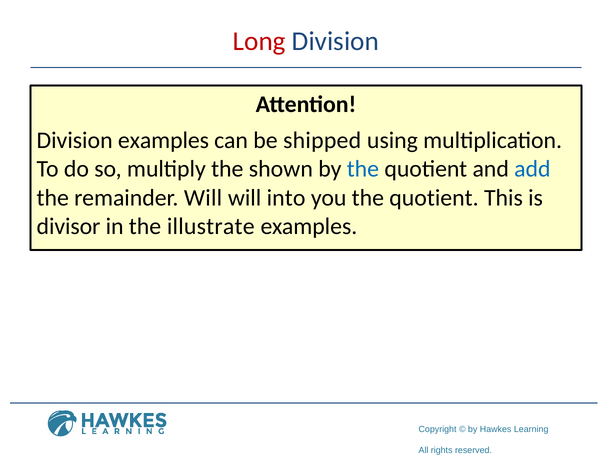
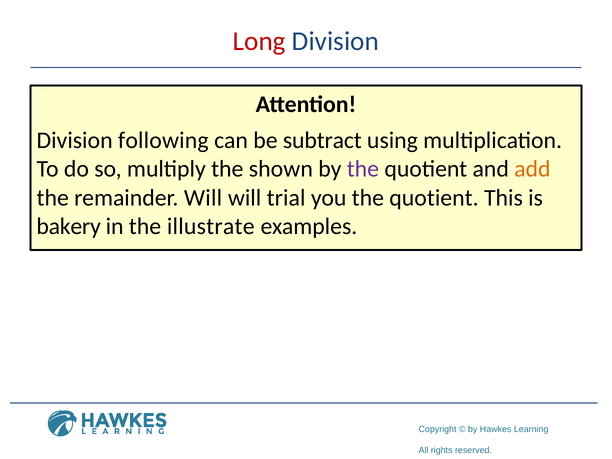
Division examples: examples -> following
shipped: shipped -> subtract
the at (363, 169) colour: blue -> purple
add colour: blue -> orange
into: into -> trial
divisor: divisor -> bakery
